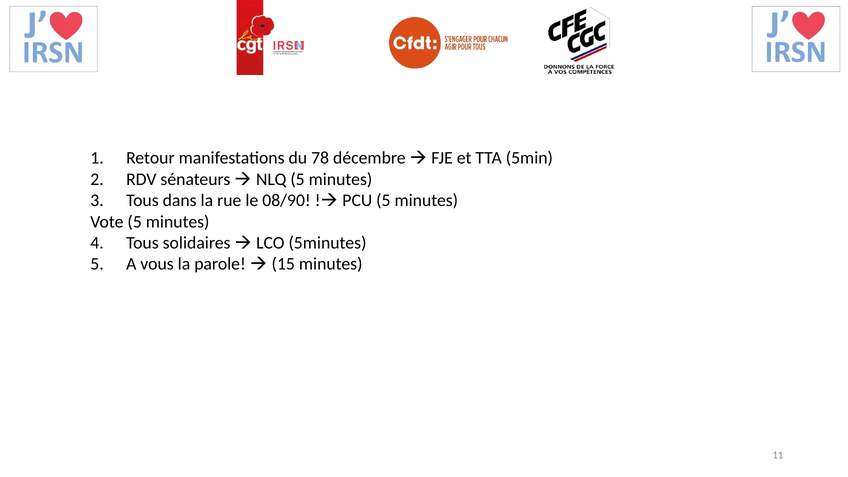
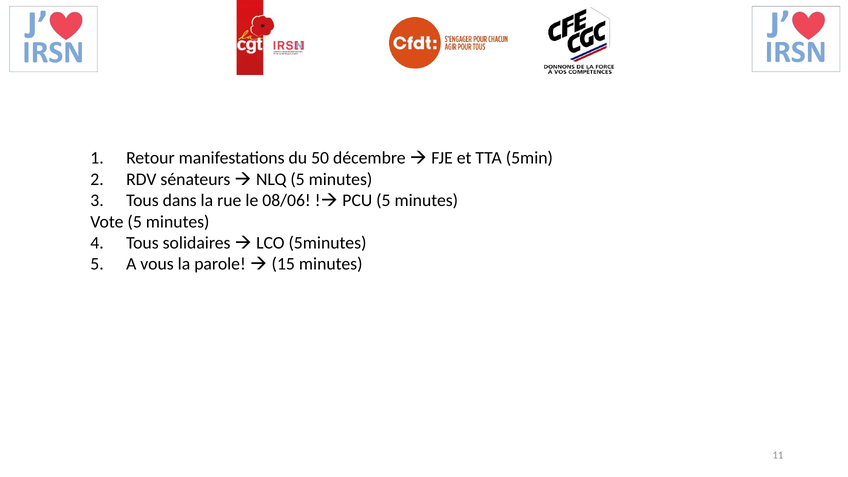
78: 78 -> 50
08/90: 08/90 -> 08/06
